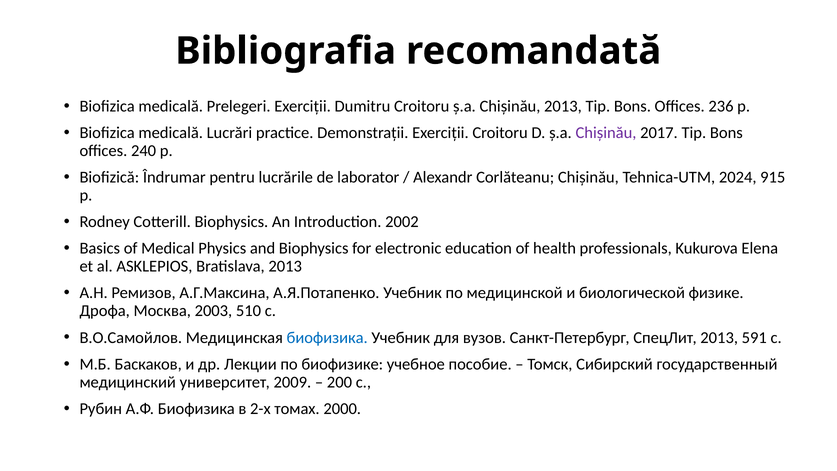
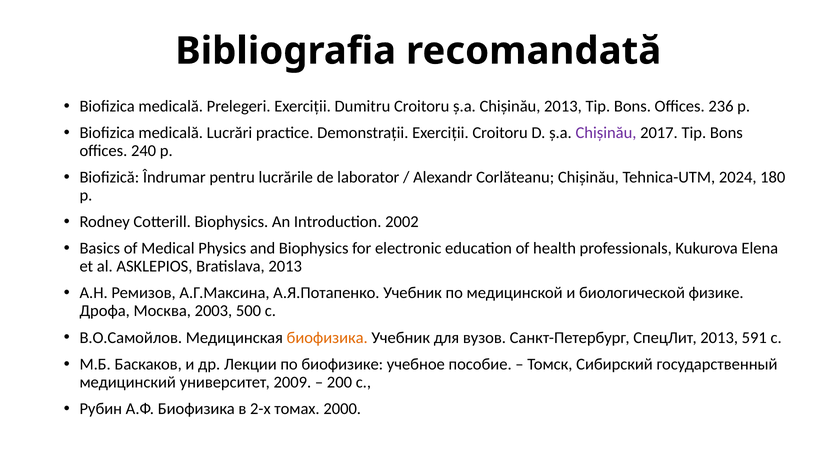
915: 915 -> 180
510: 510 -> 500
биофизика at (327, 337) colour: blue -> orange
